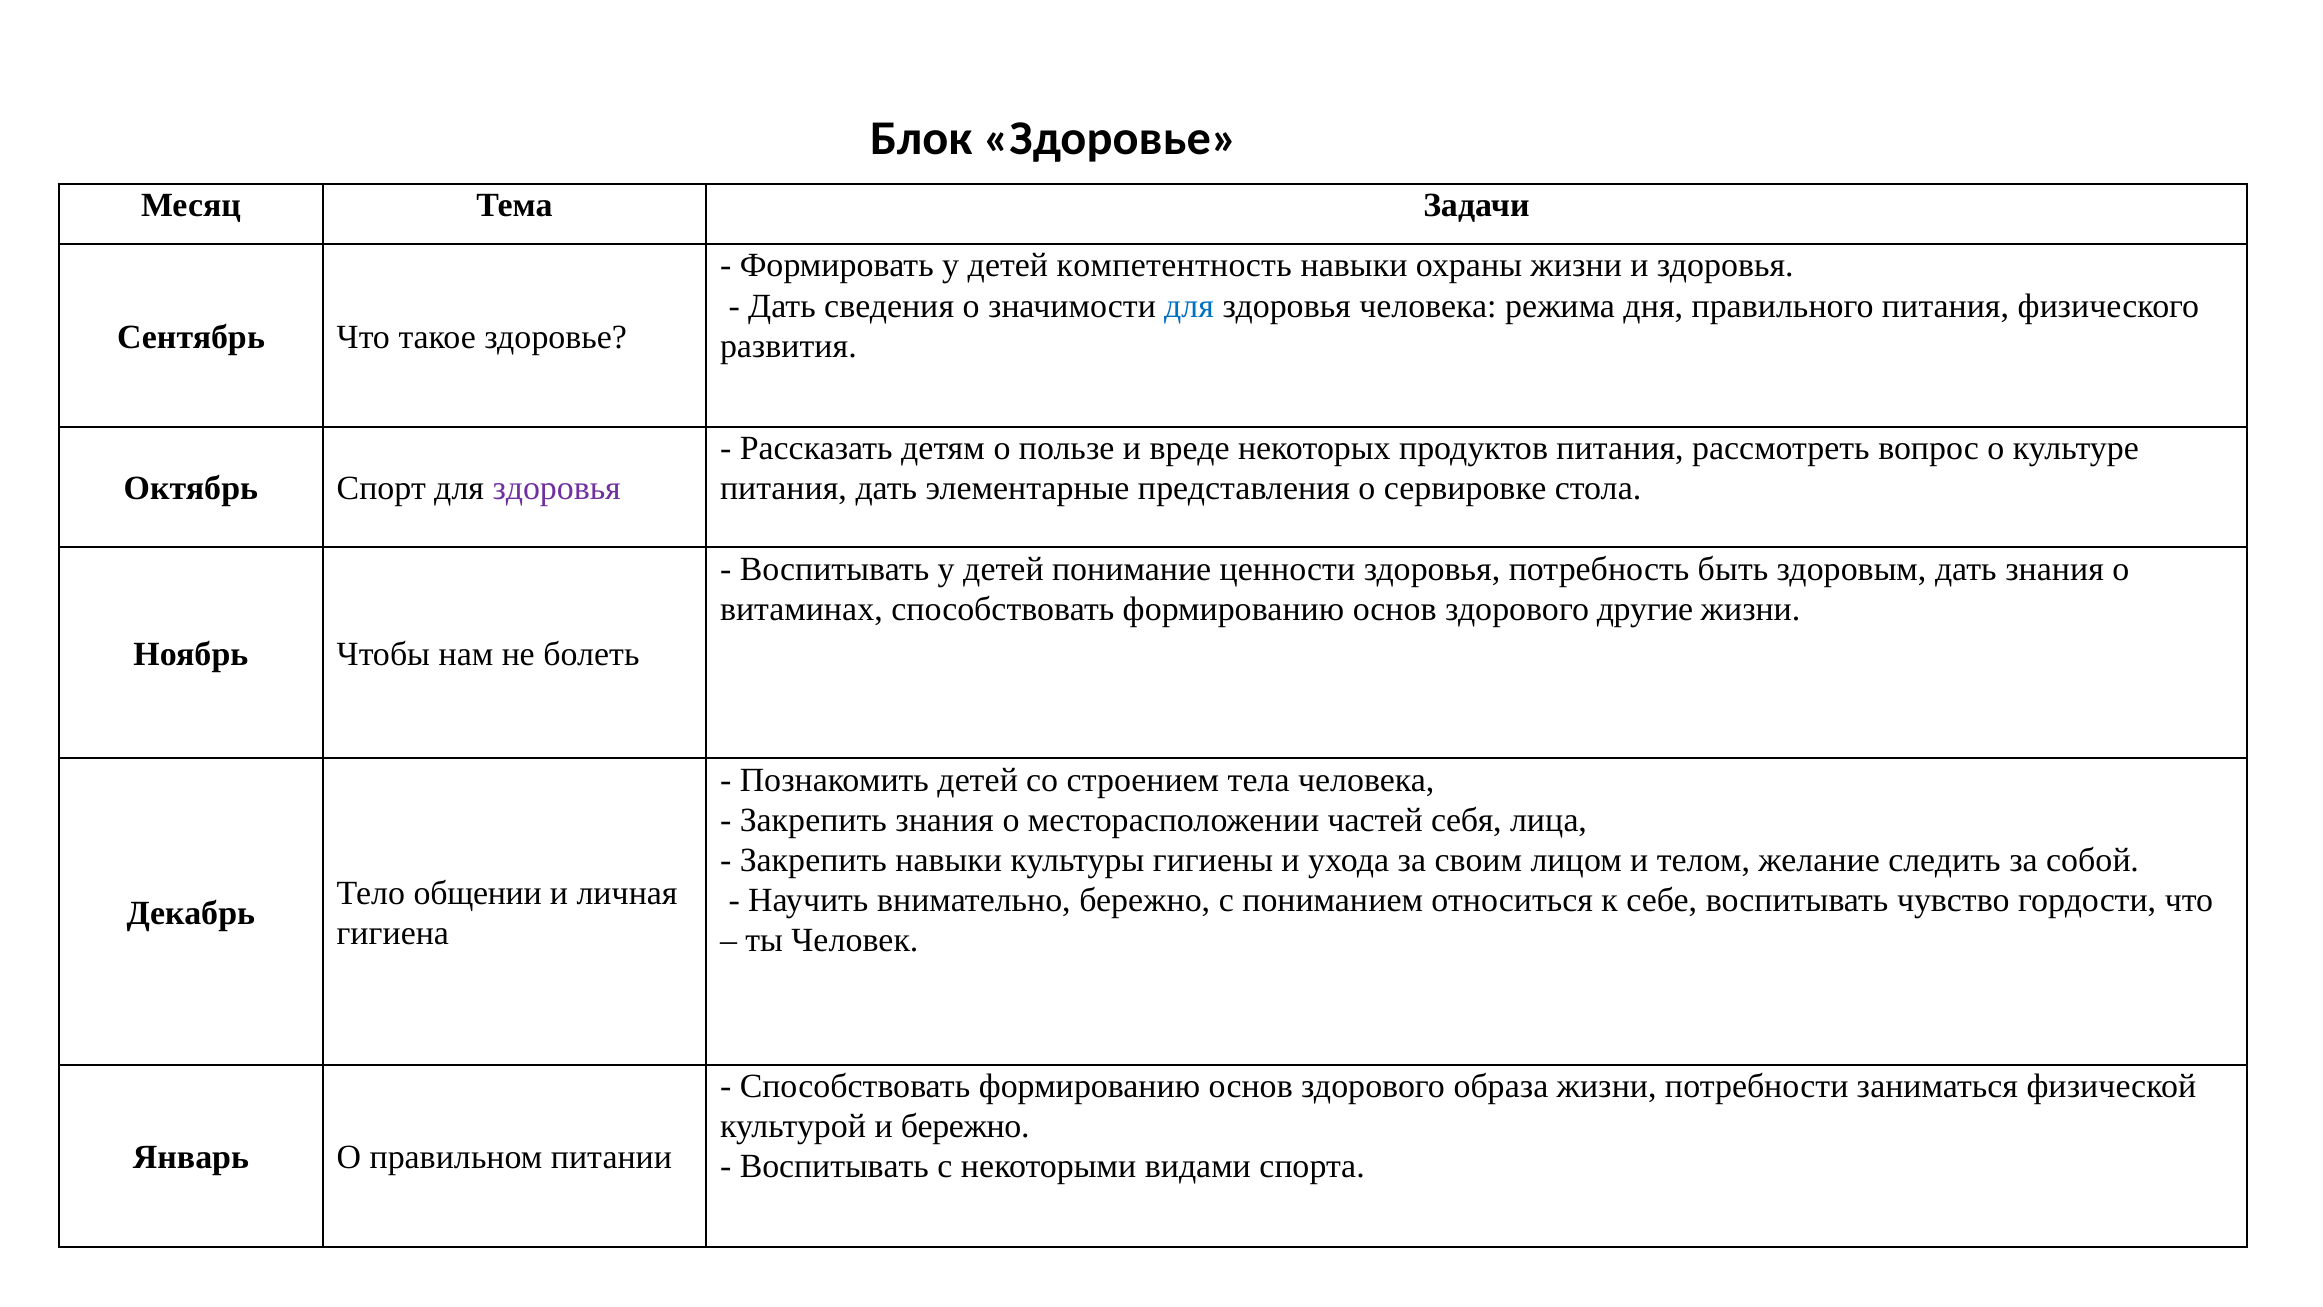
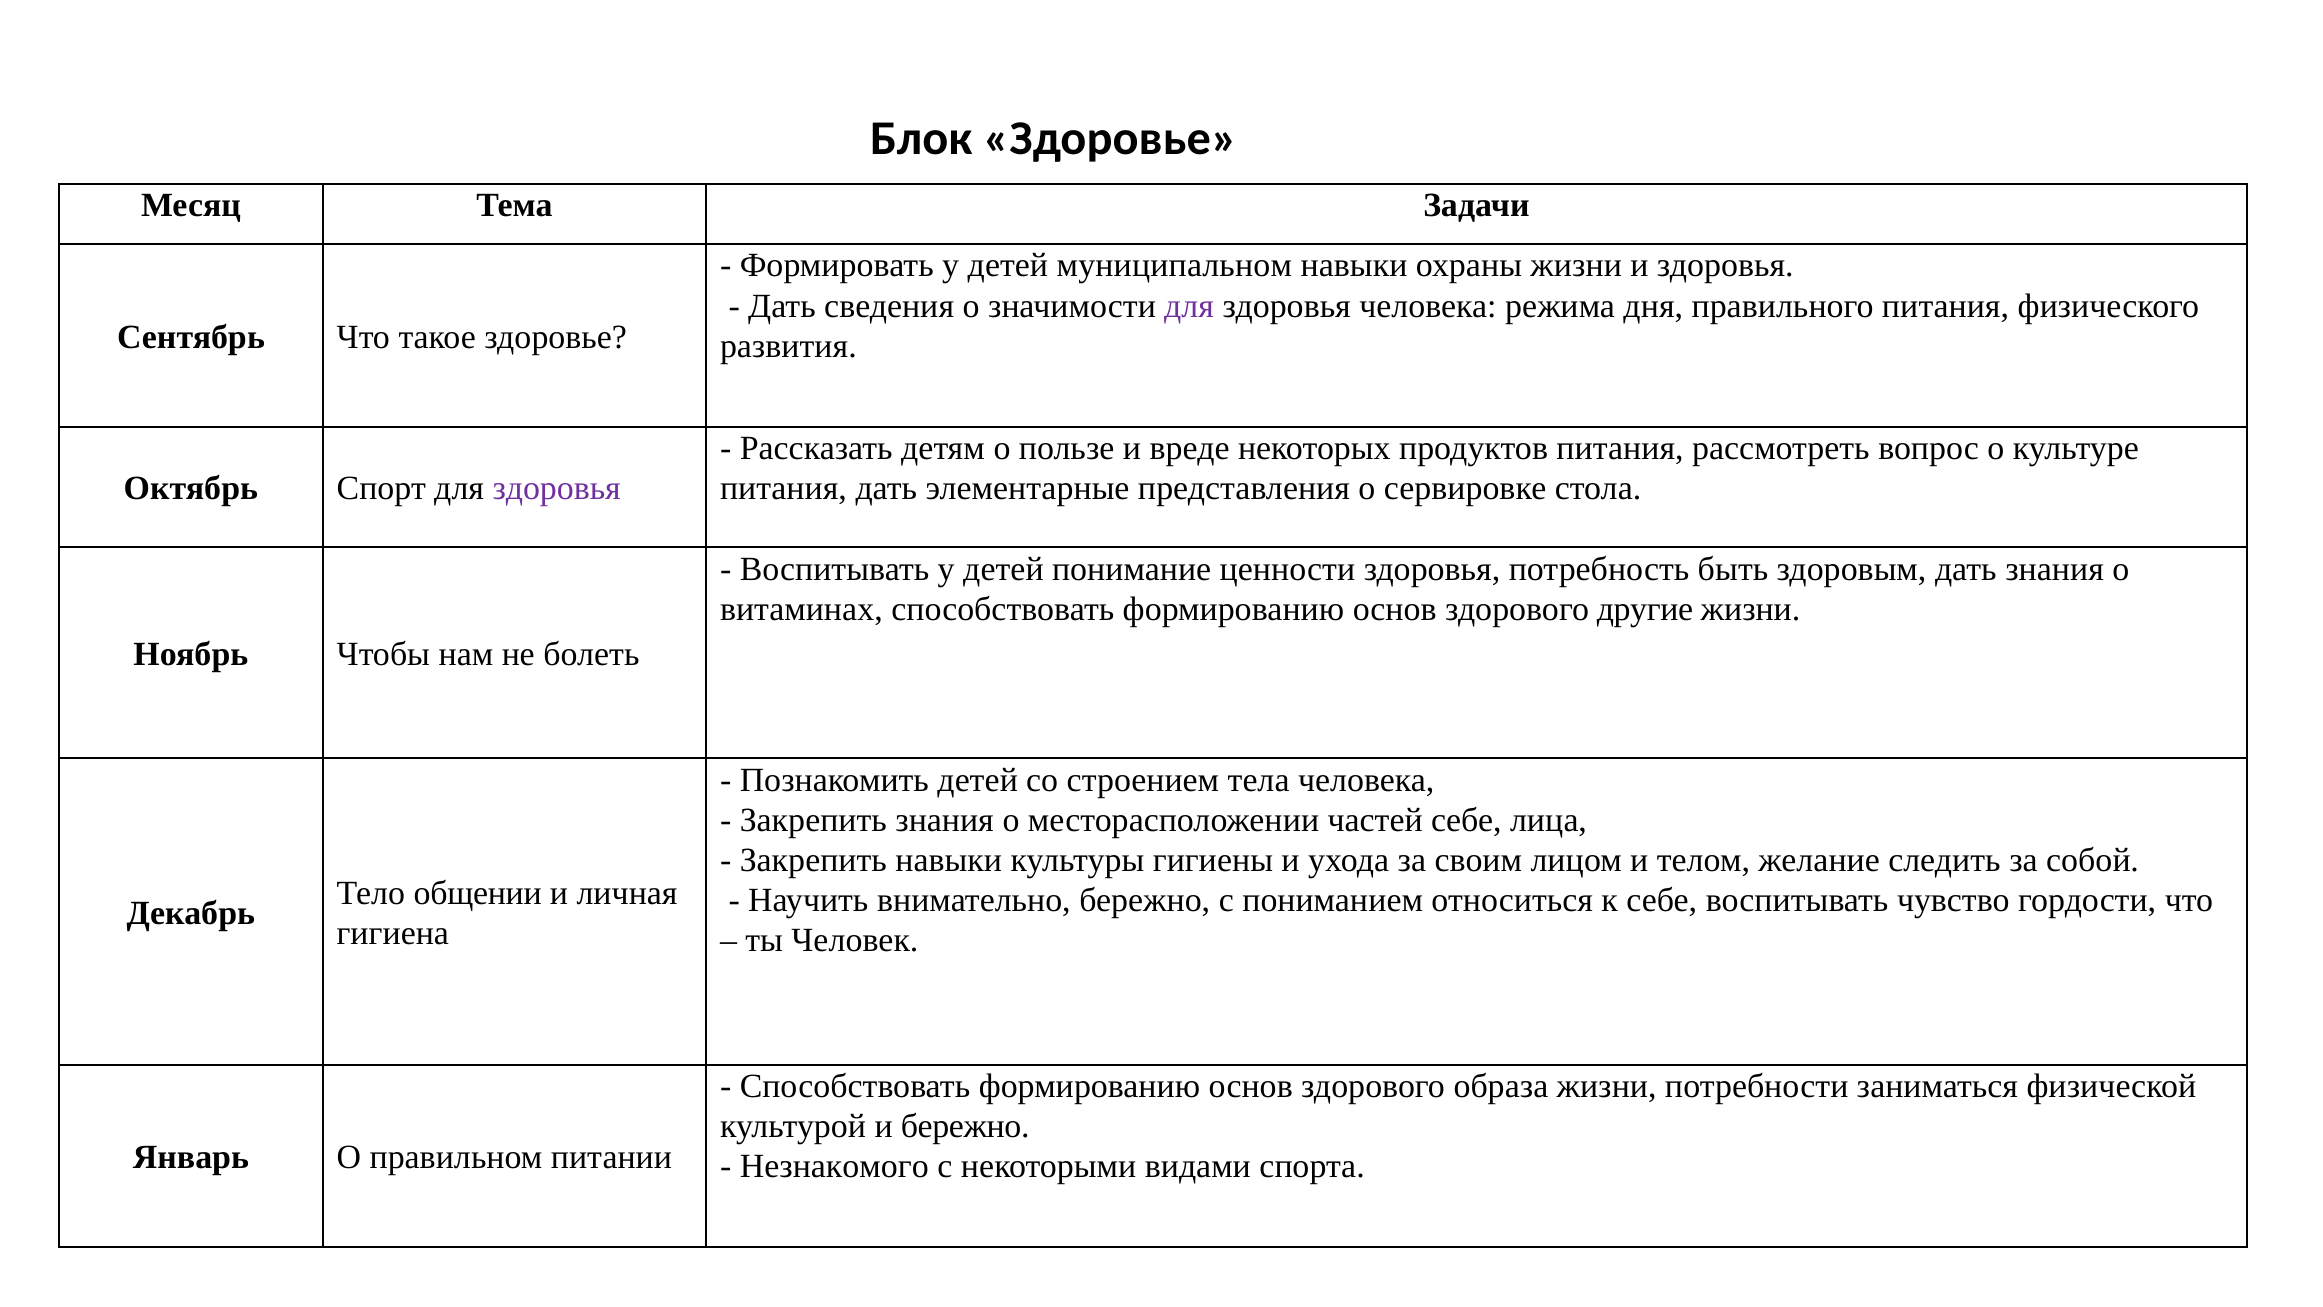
компетентность: компетентность -> муниципальном
для at (1189, 306) colour: blue -> purple
частей себя: себя -> себе
Воспитывать at (834, 1166): Воспитывать -> Незнакомого
